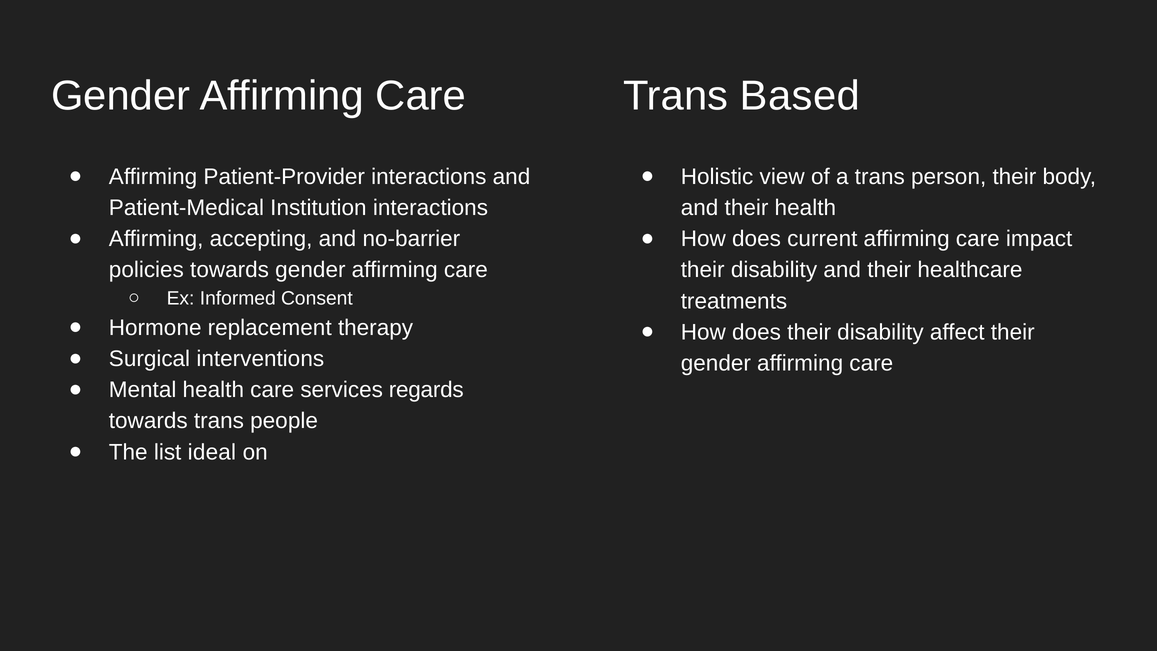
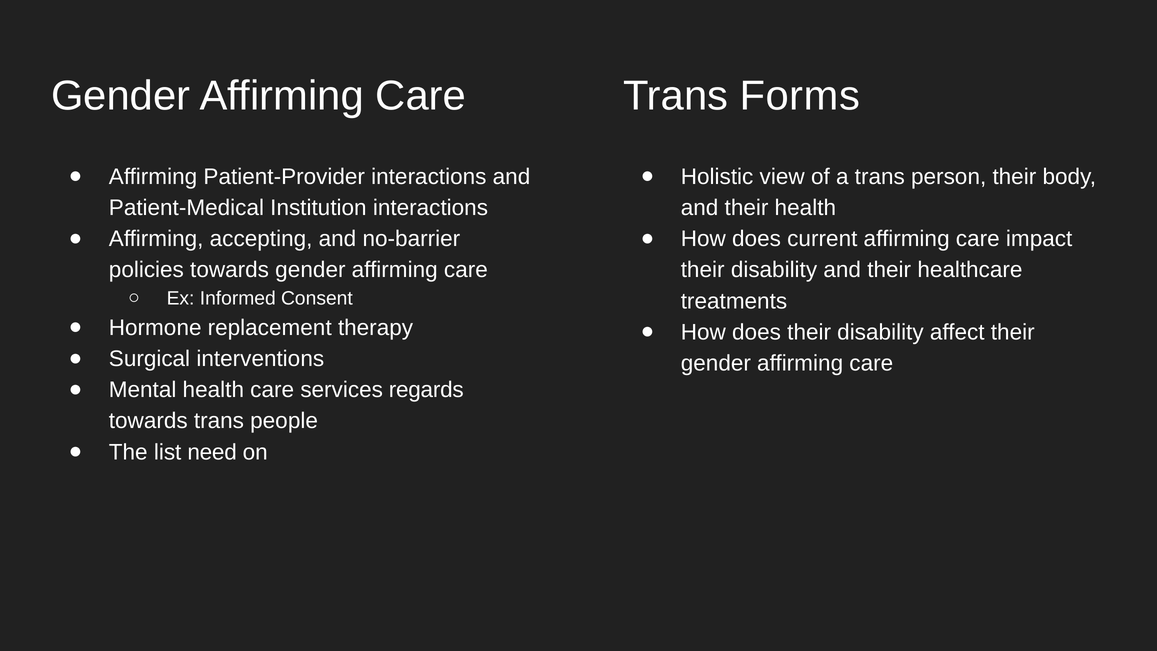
Based: Based -> Forms
ideal: ideal -> need
